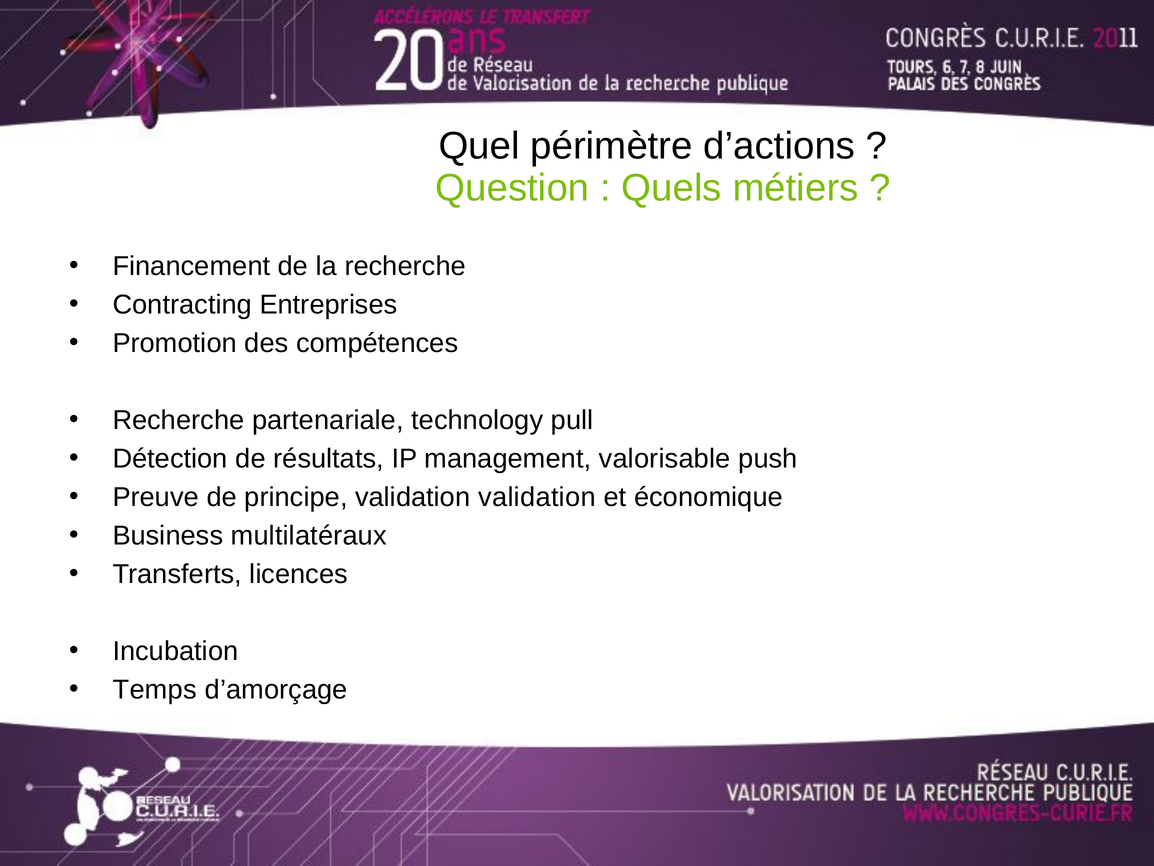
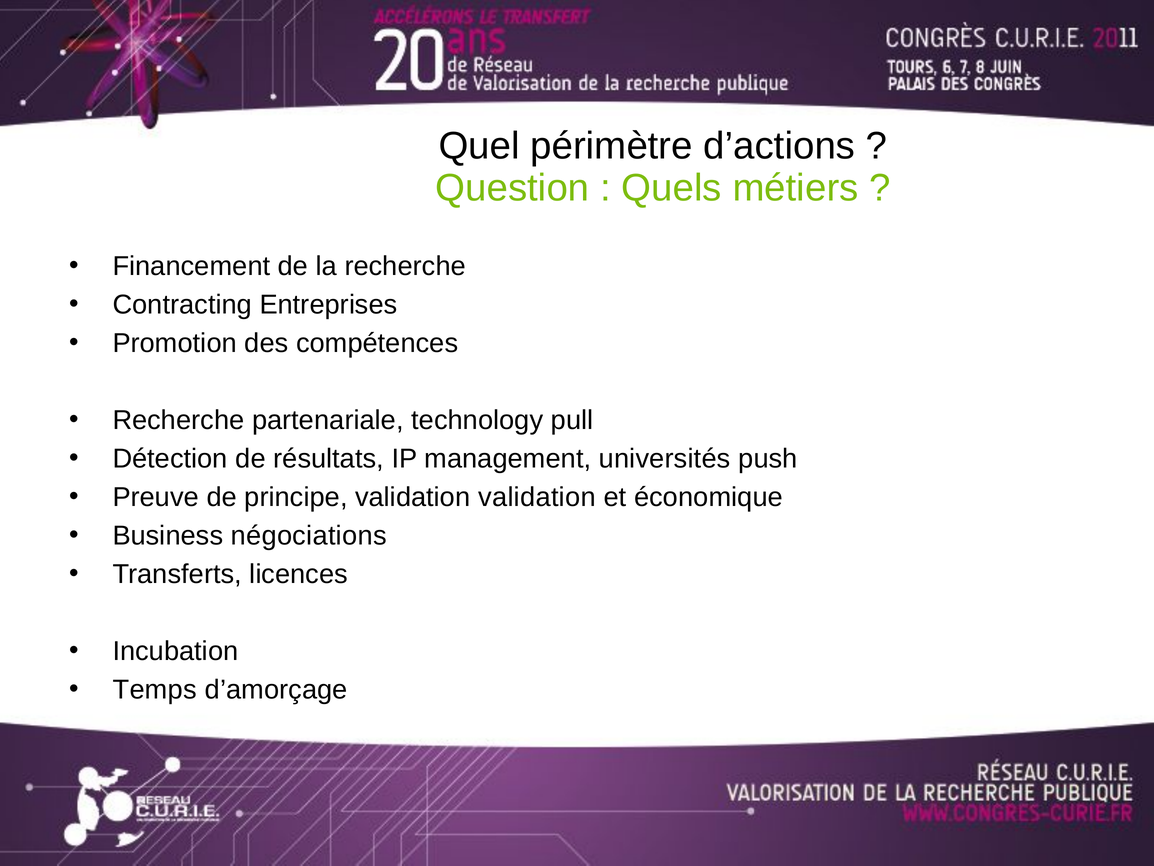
valorisable: valorisable -> universités
multilatéraux: multilatéraux -> négociations
